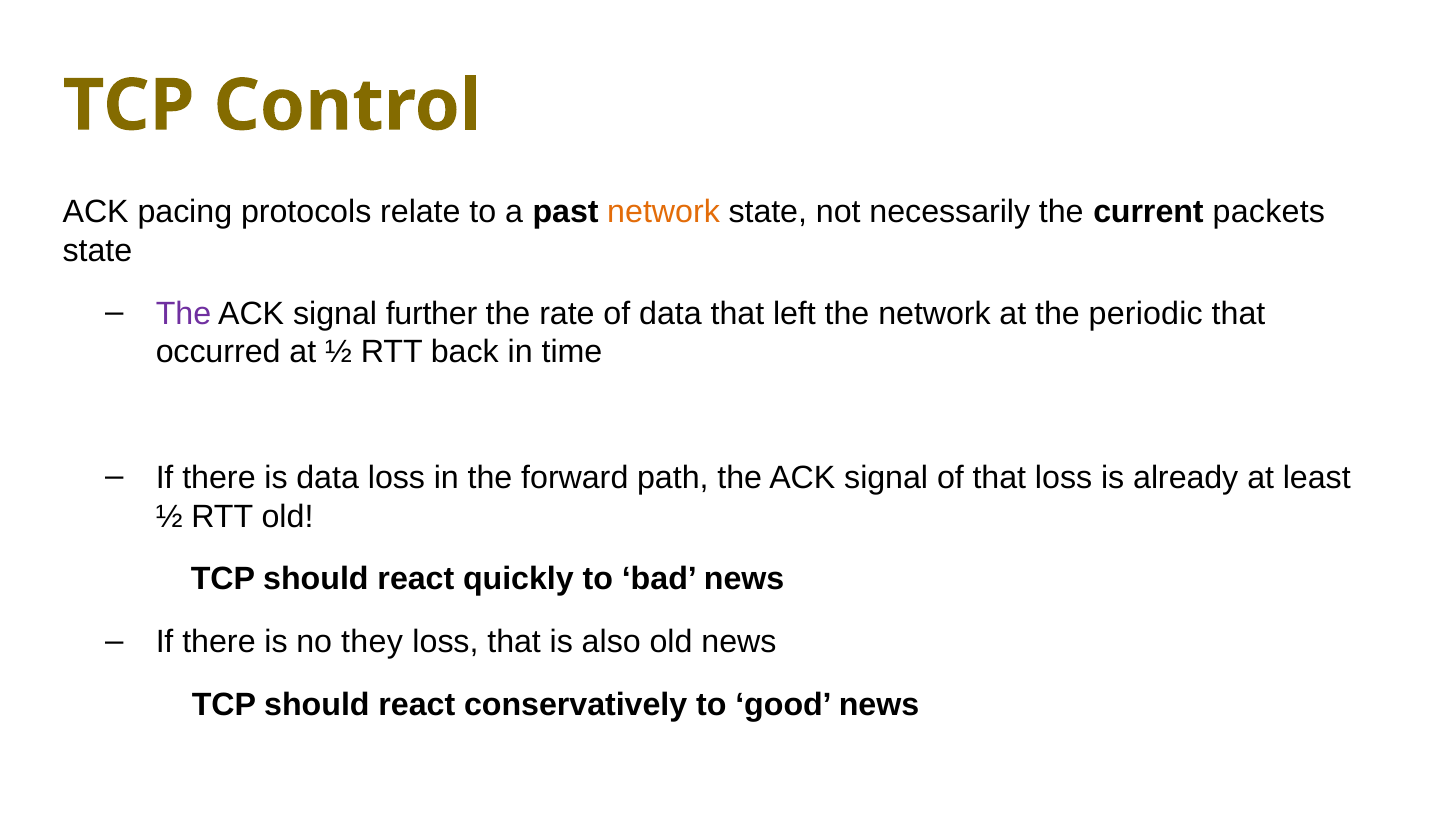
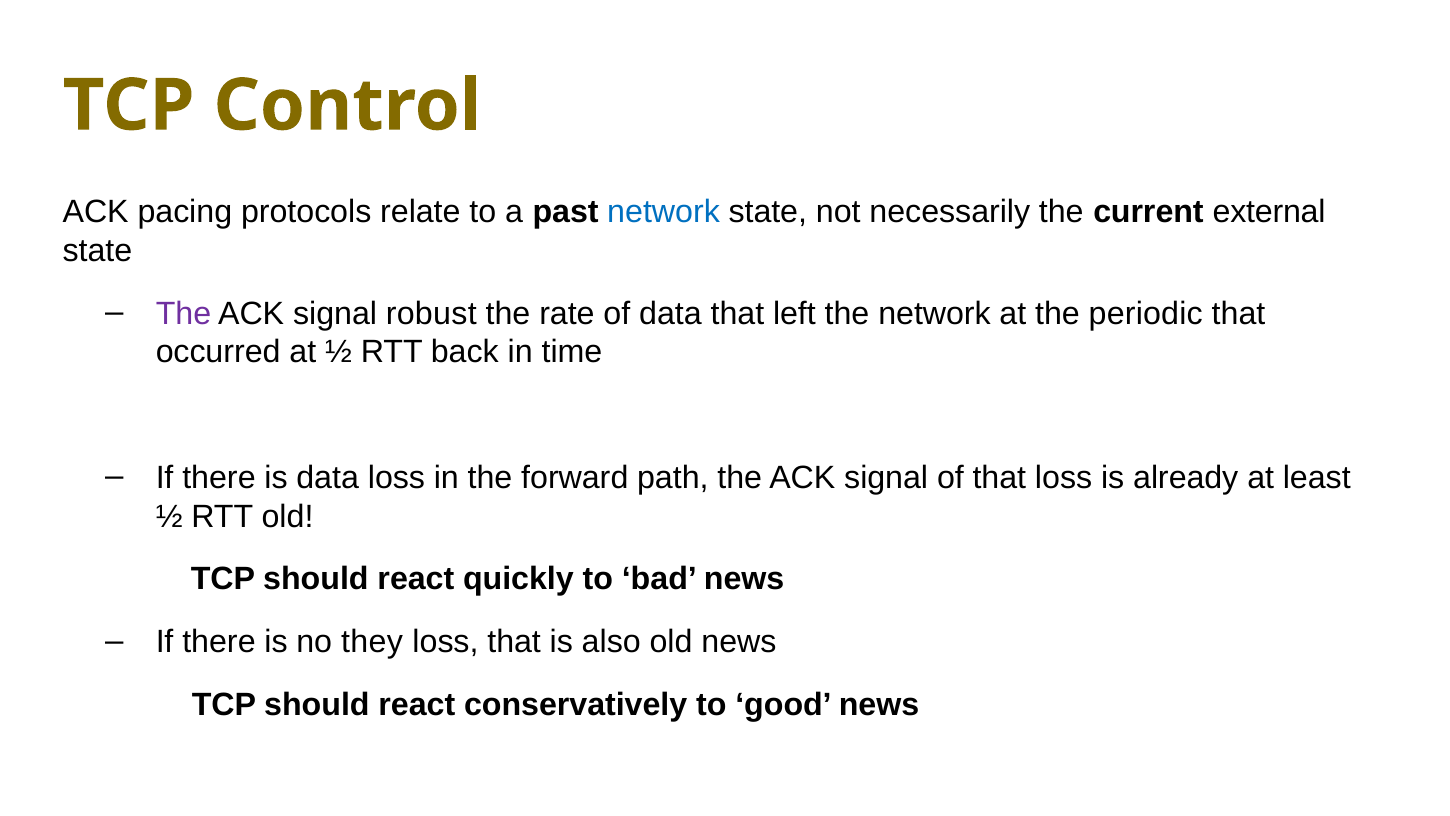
network at (664, 212) colour: orange -> blue
packets: packets -> external
further: further -> robust
